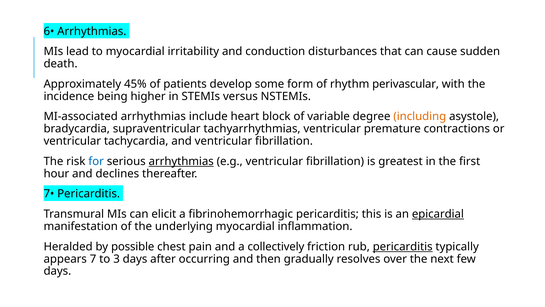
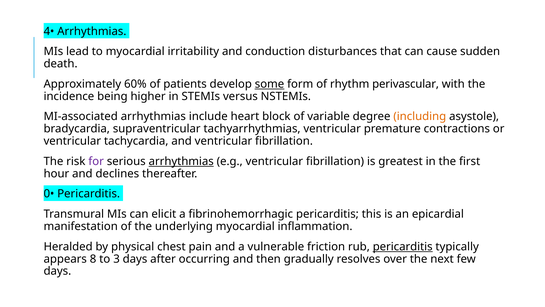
6•: 6• -> 4•
45%: 45% -> 60%
some underline: none -> present
for colour: blue -> purple
7•: 7• -> 0•
epicardial underline: present -> none
possible: possible -> physical
collectively: collectively -> vulnerable
7: 7 -> 8
